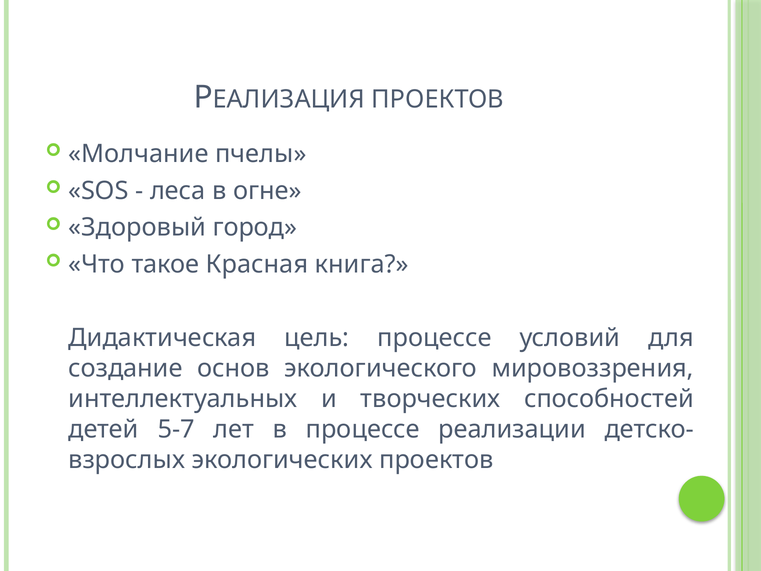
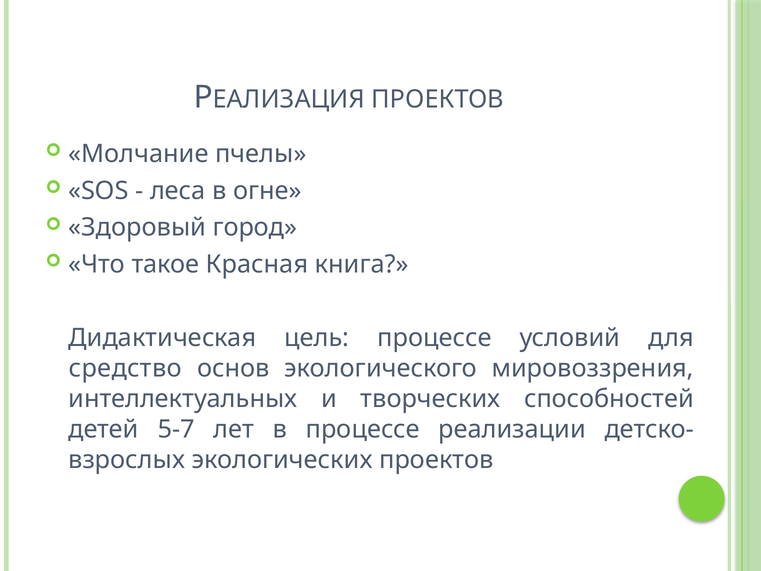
создание: создание -> средство
